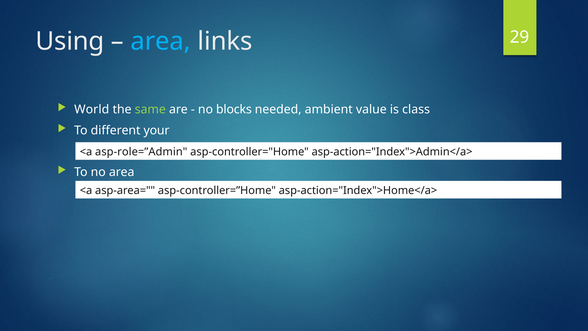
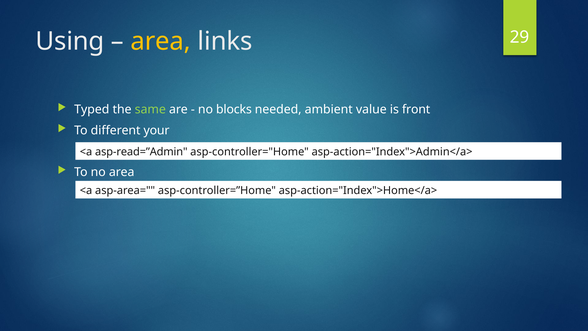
area at (161, 41) colour: light blue -> yellow
World: World -> Typed
class: class -> front
asp-role=”Admin: asp-role=”Admin -> asp-read=”Admin
